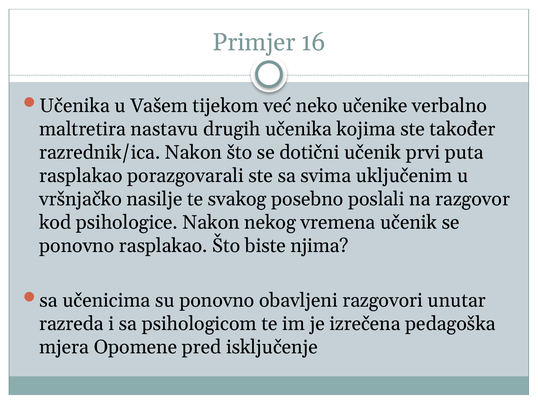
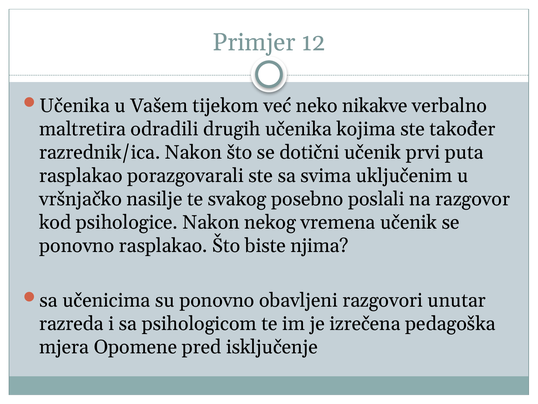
16: 16 -> 12
učenike: učenike -> nikakve
nastavu: nastavu -> odradili
